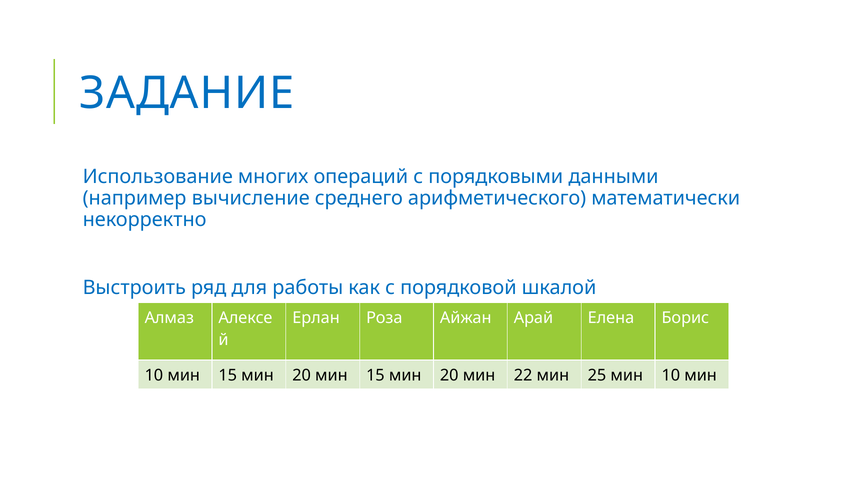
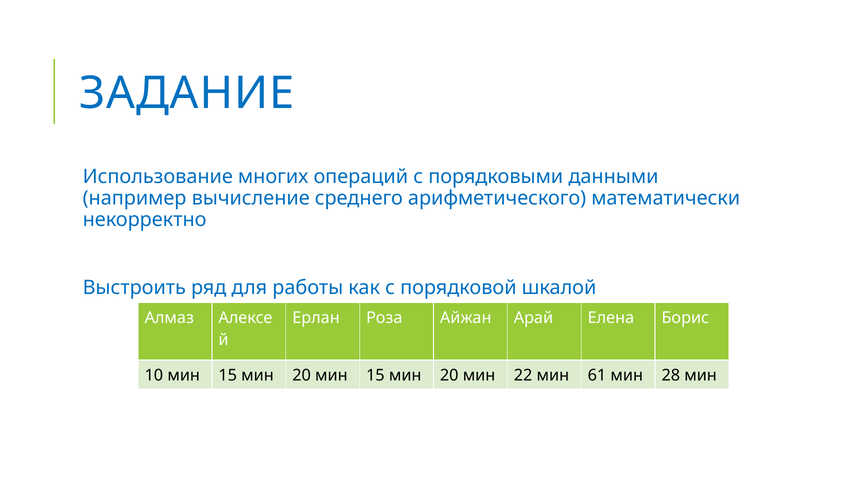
25: 25 -> 61
мин 10: 10 -> 28
